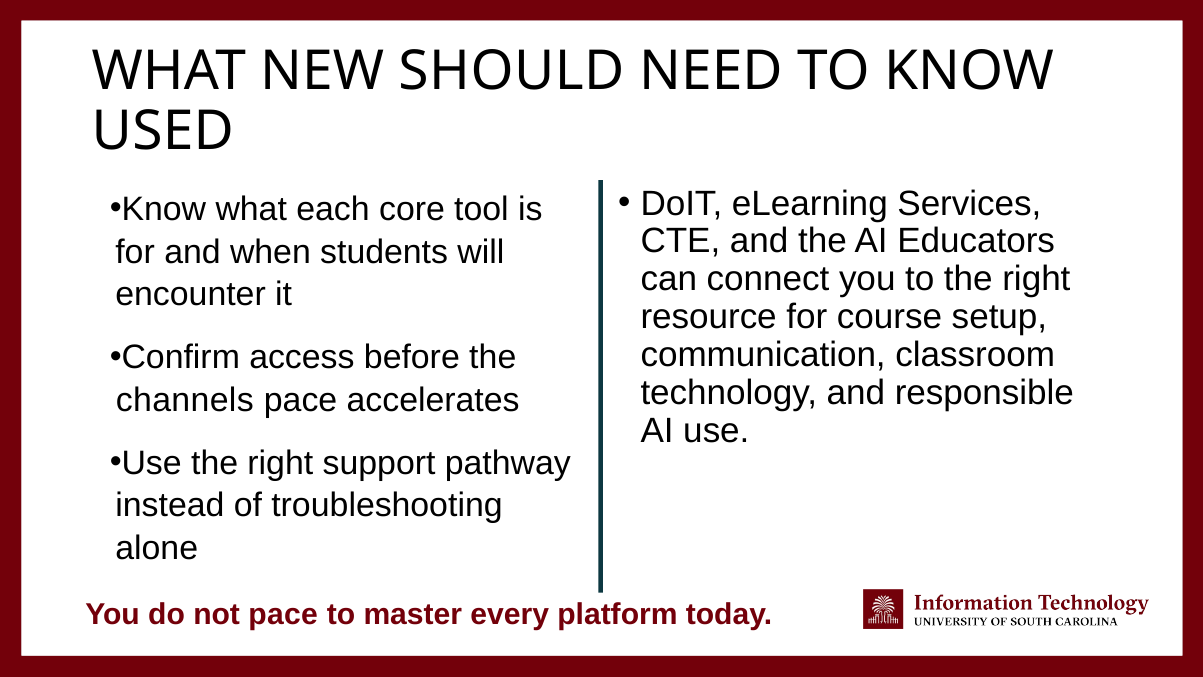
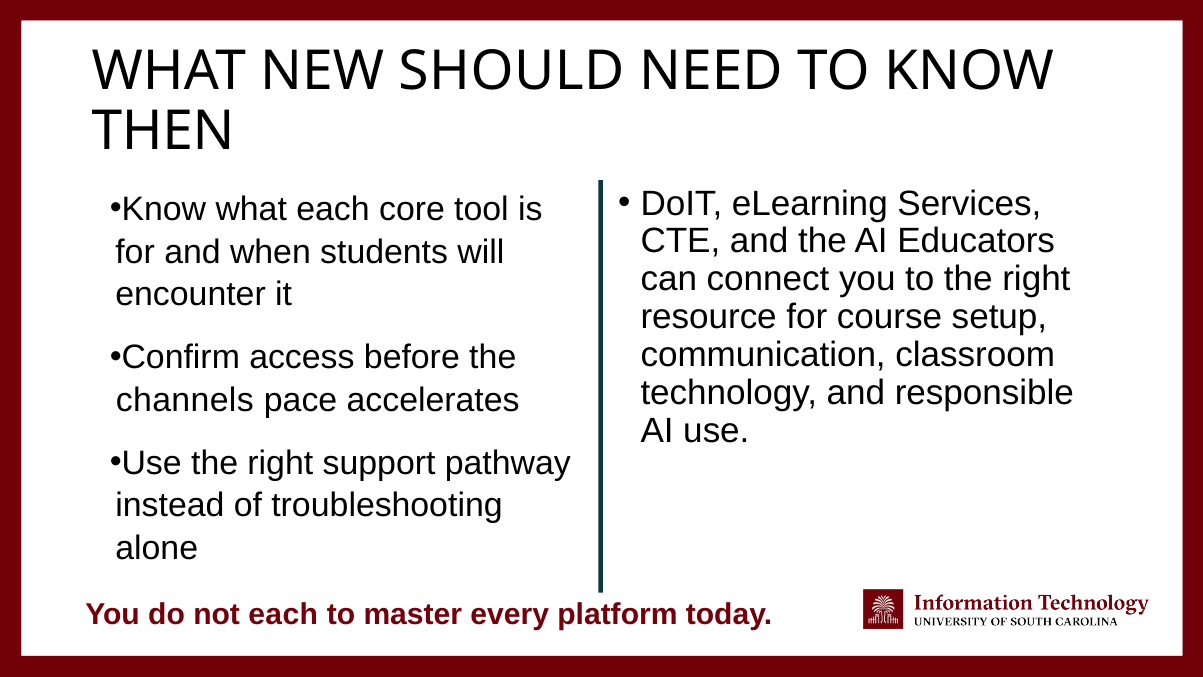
USED: USED -> THEN
not pace: pace -> each
